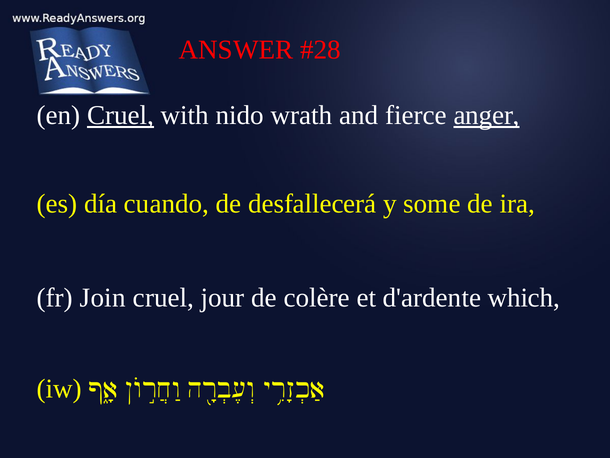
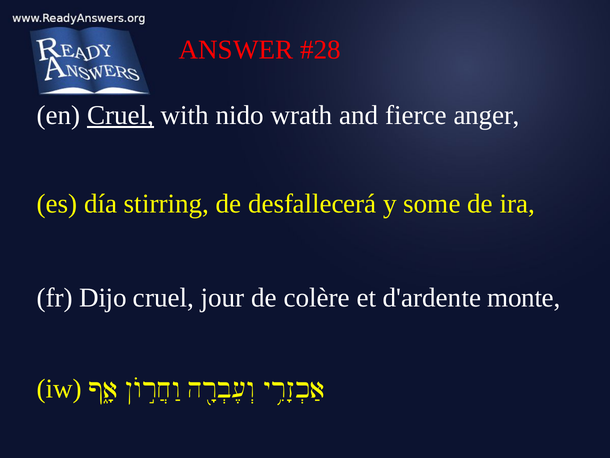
anger underline: present -> none
cuando: cuando -> stirring
Join: Join -> Dijo
which: which -> monte
